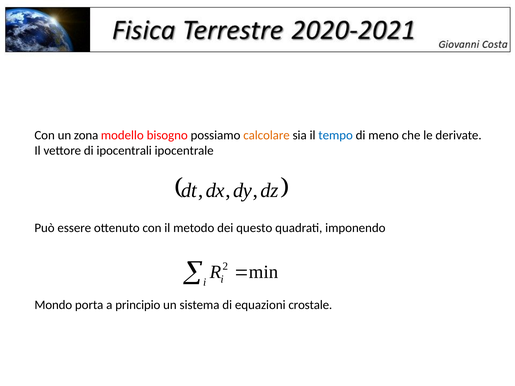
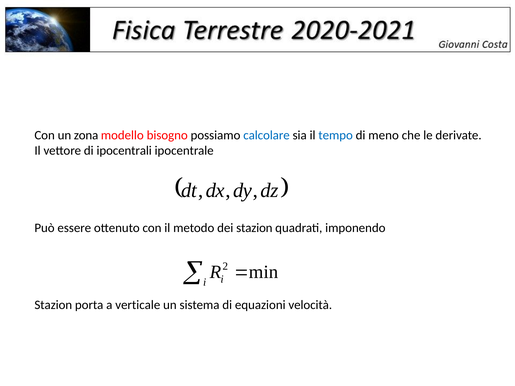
calcolare colour: orange -> blue
dei questo: questo -> stazion
Mondo at (53, 305): Mondo -> Stazion
principio: principio -> verticale
crostale: crostale -> velocità
